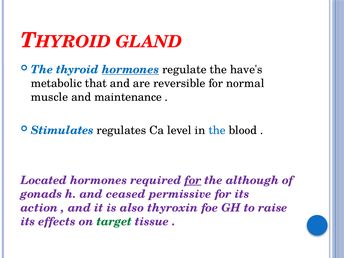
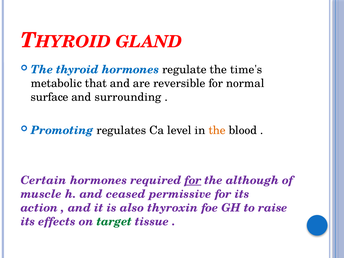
hormones at (130, 70) underline: present -> none
have's: have's -> time's
muscle: muscle -> surface
maintenance: maintenance -> surrounding
Stimulates: Stimulates -> Promoting
the at (217, 130) colour: blue -> orange
Located: Located -> Certain
gonads: gonads -> muscle
